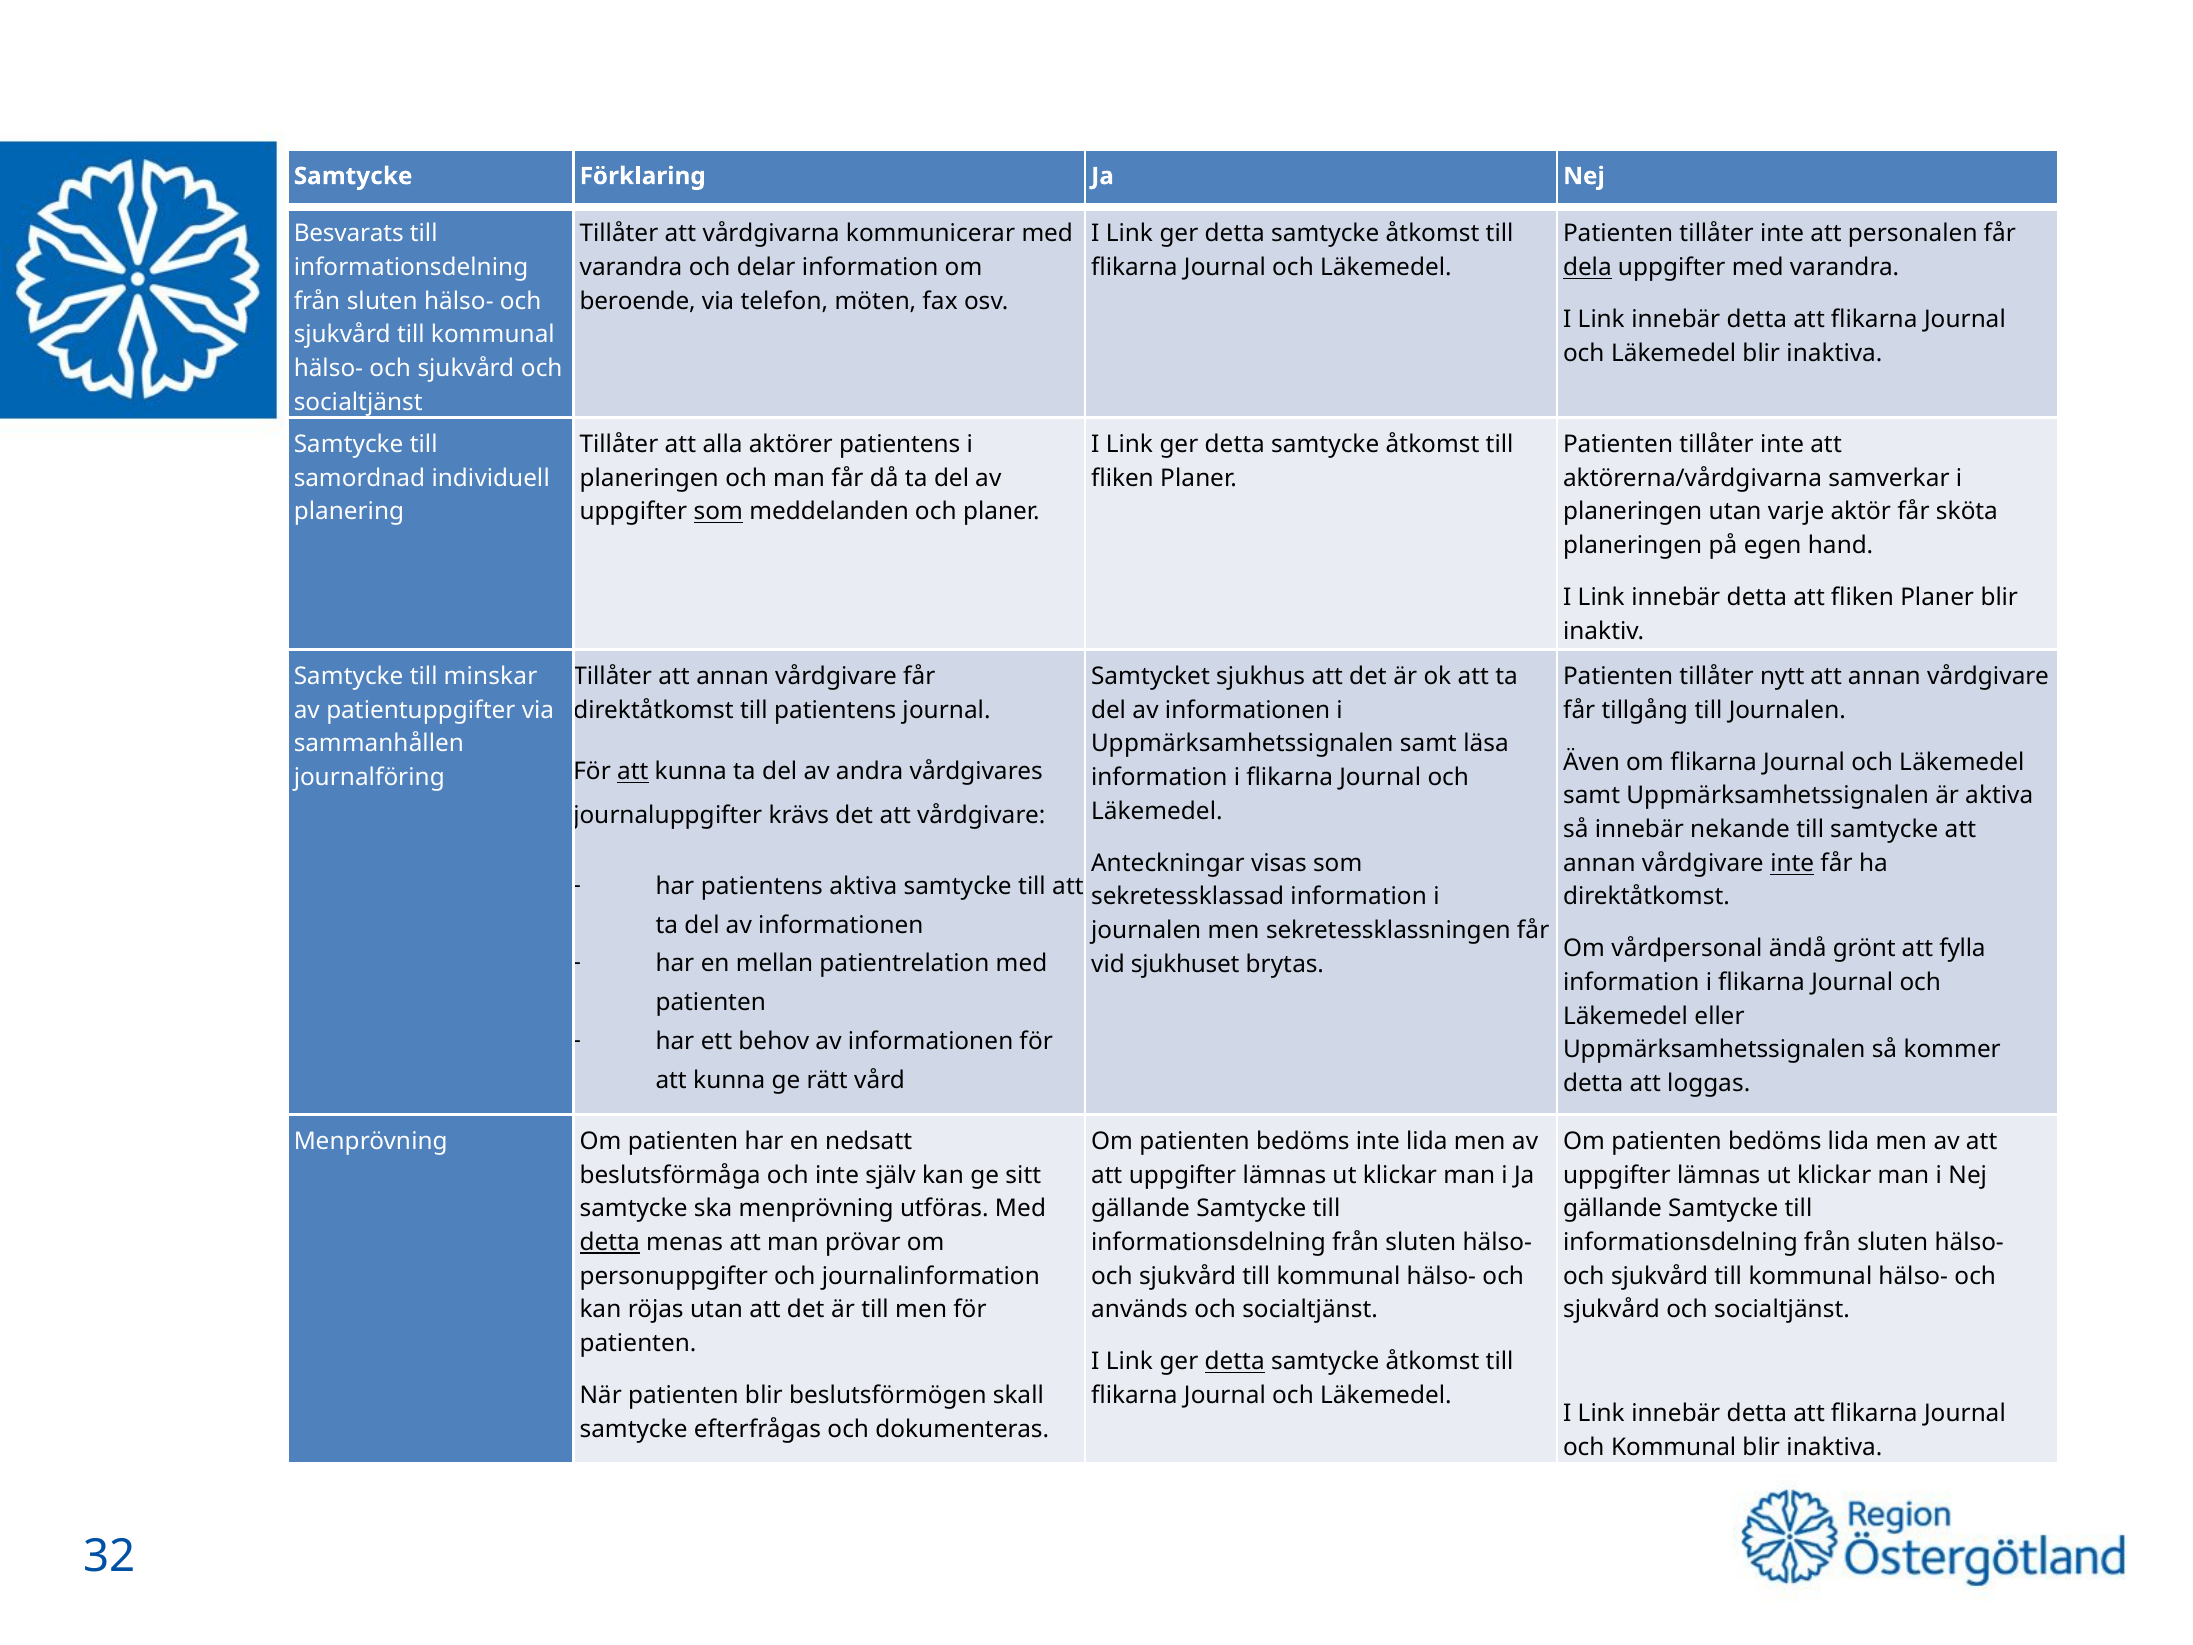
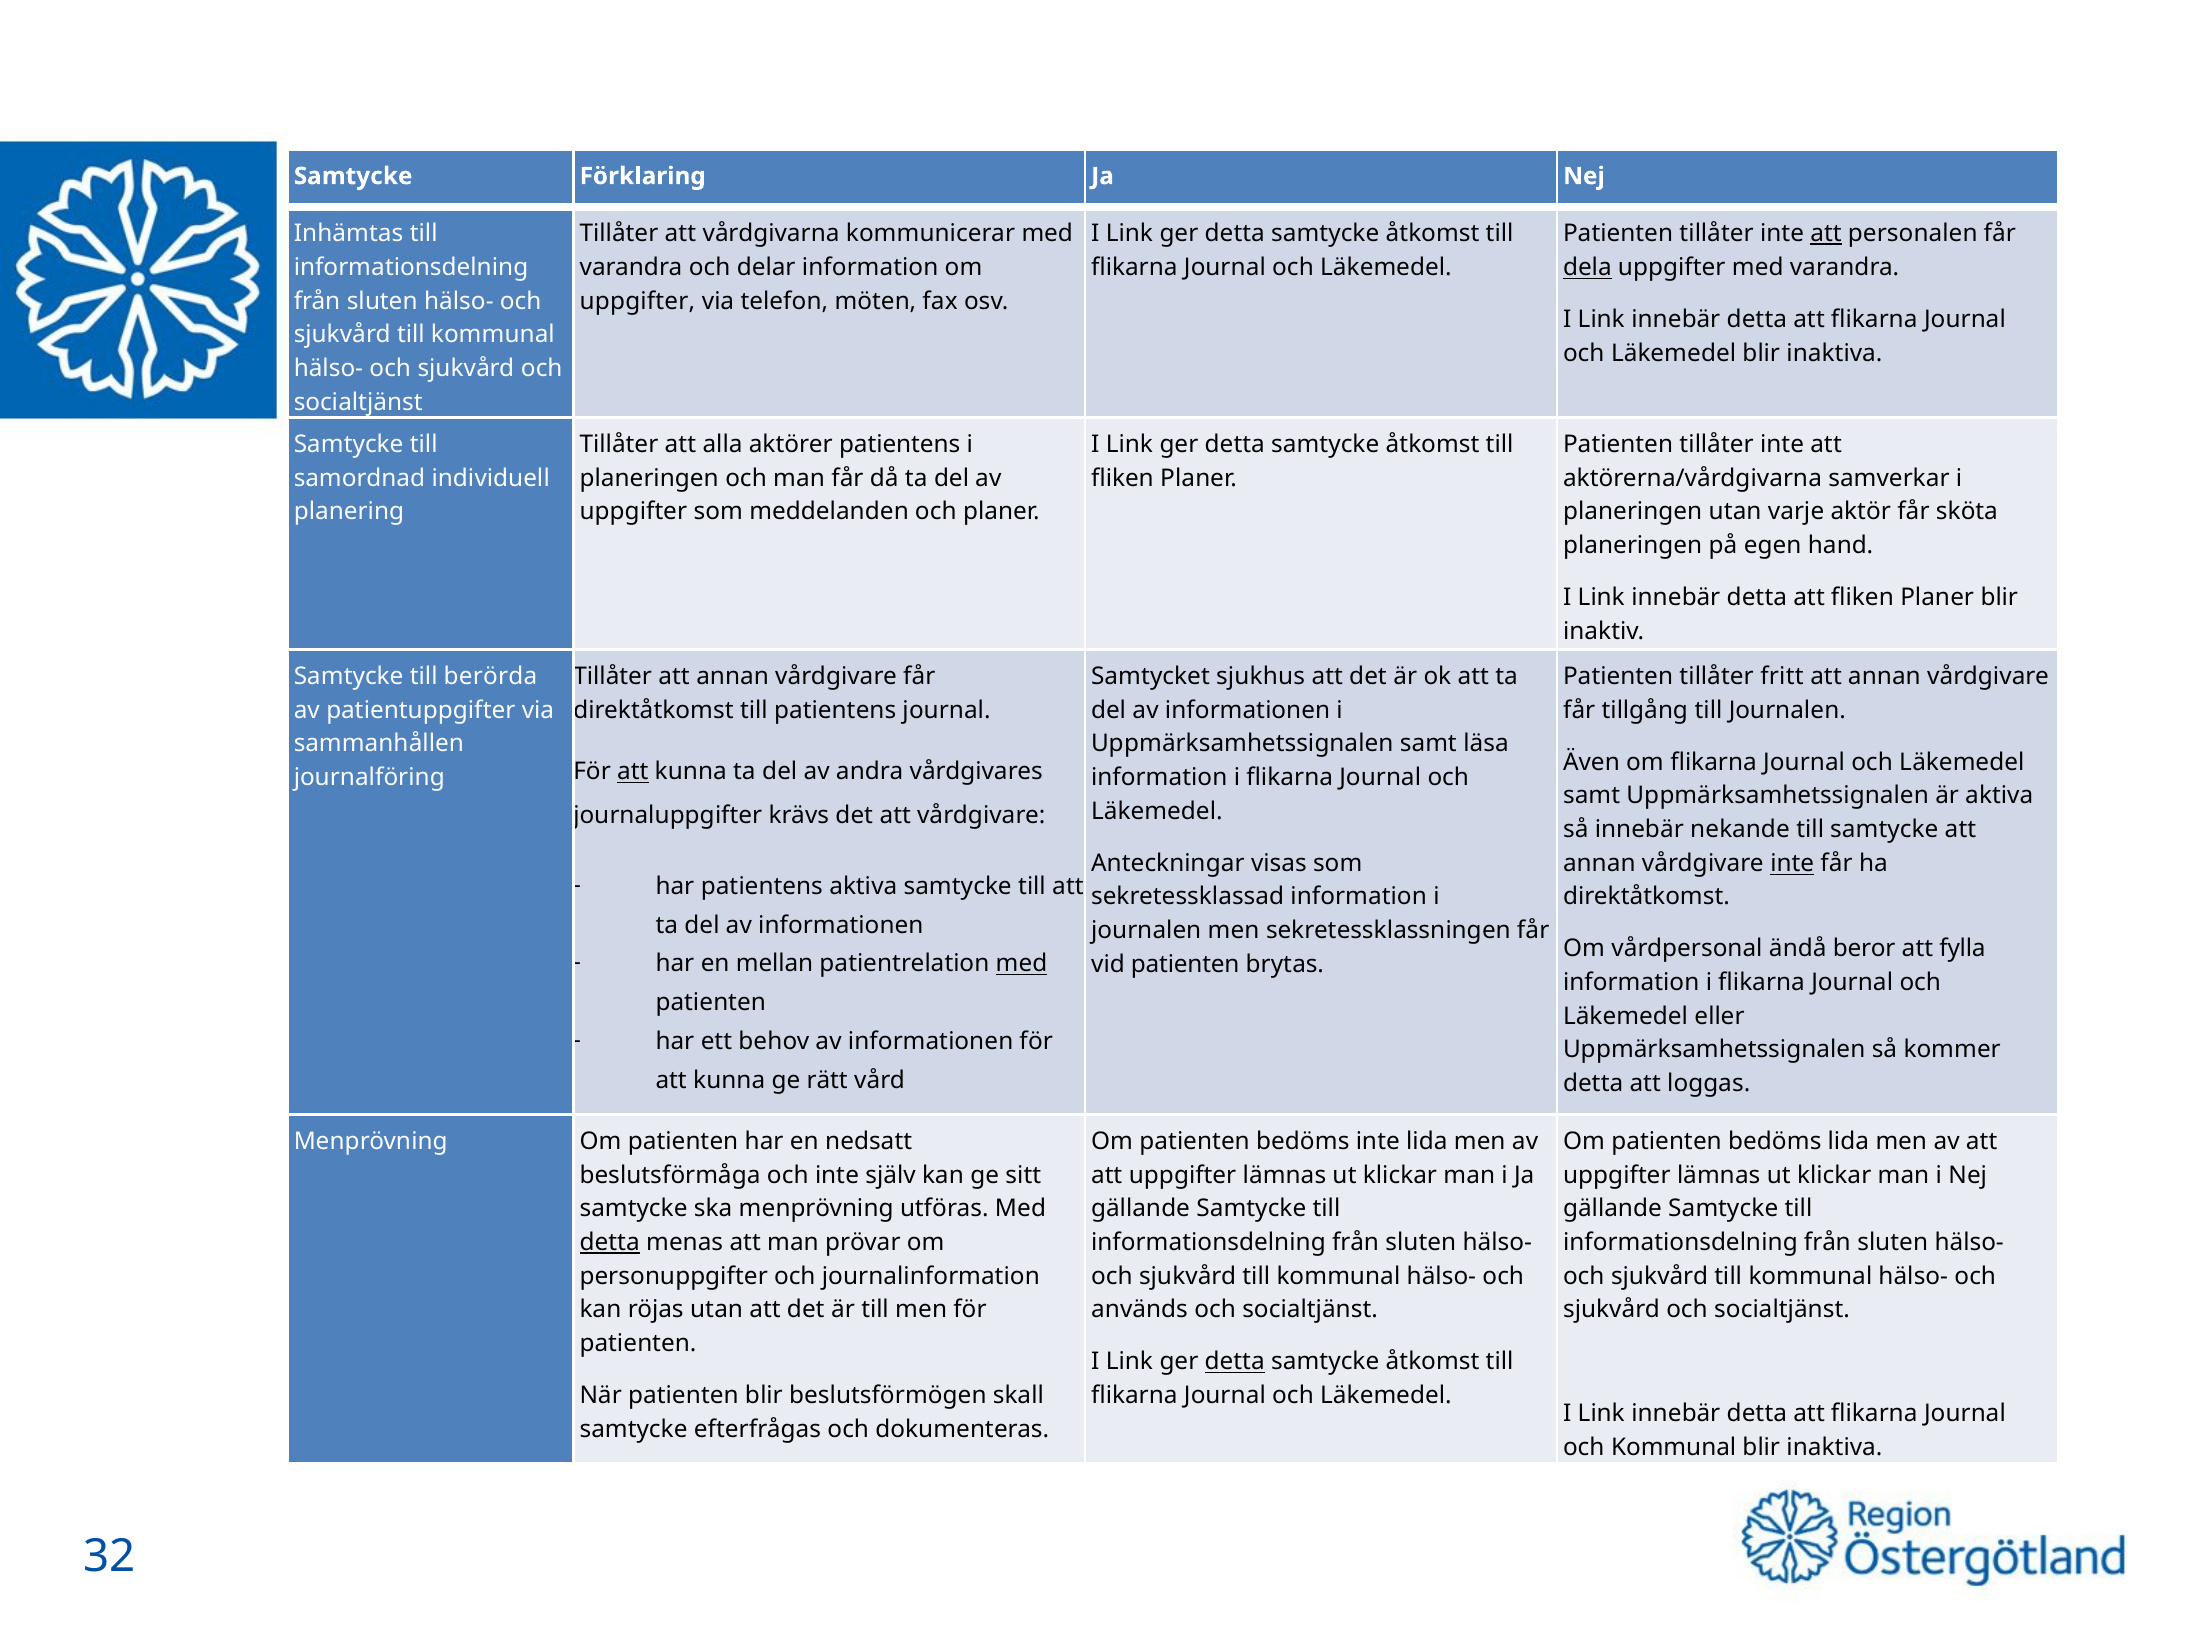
Besvarats: Besvarats -> Inhämtas
att at (1826, 234) underline: none -> present
beroende at (638, 301): beroende -> uppgifter
som at (718, 512) underline: present -> none
minskar: minskar -> berörda
nytt: nytt -> fritt
grönt: grönt -> beror
med at (1022, 964) underline: none -> present
vid sjukhuset: sjukhuset -> patienten
